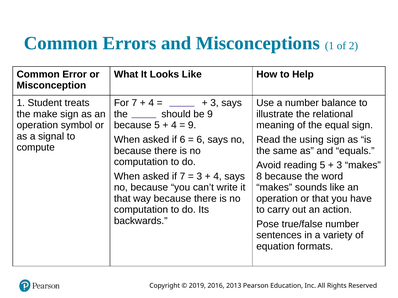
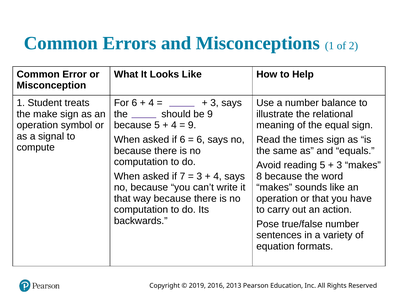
For 7: 7 -> 6
using: using -> times
